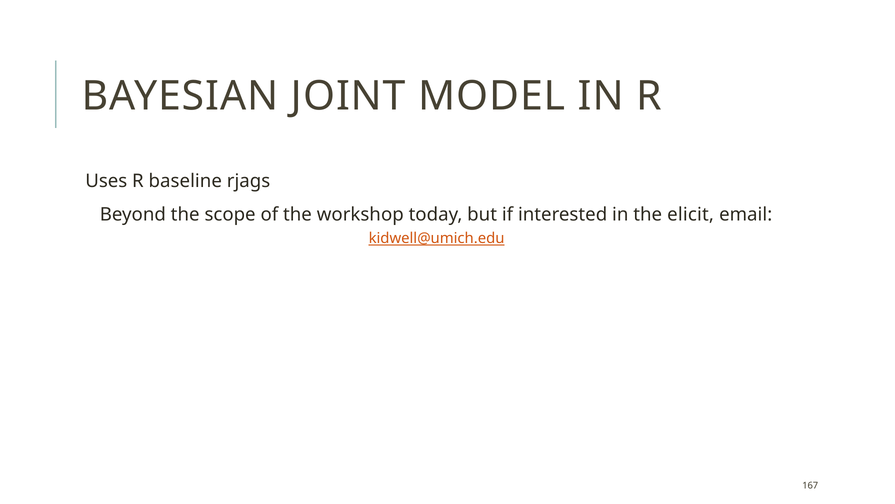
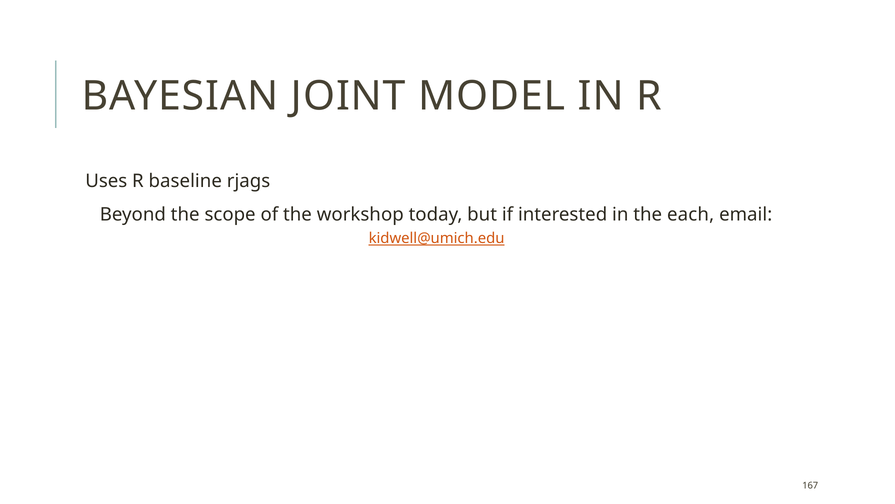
elicit: elicit -> each
